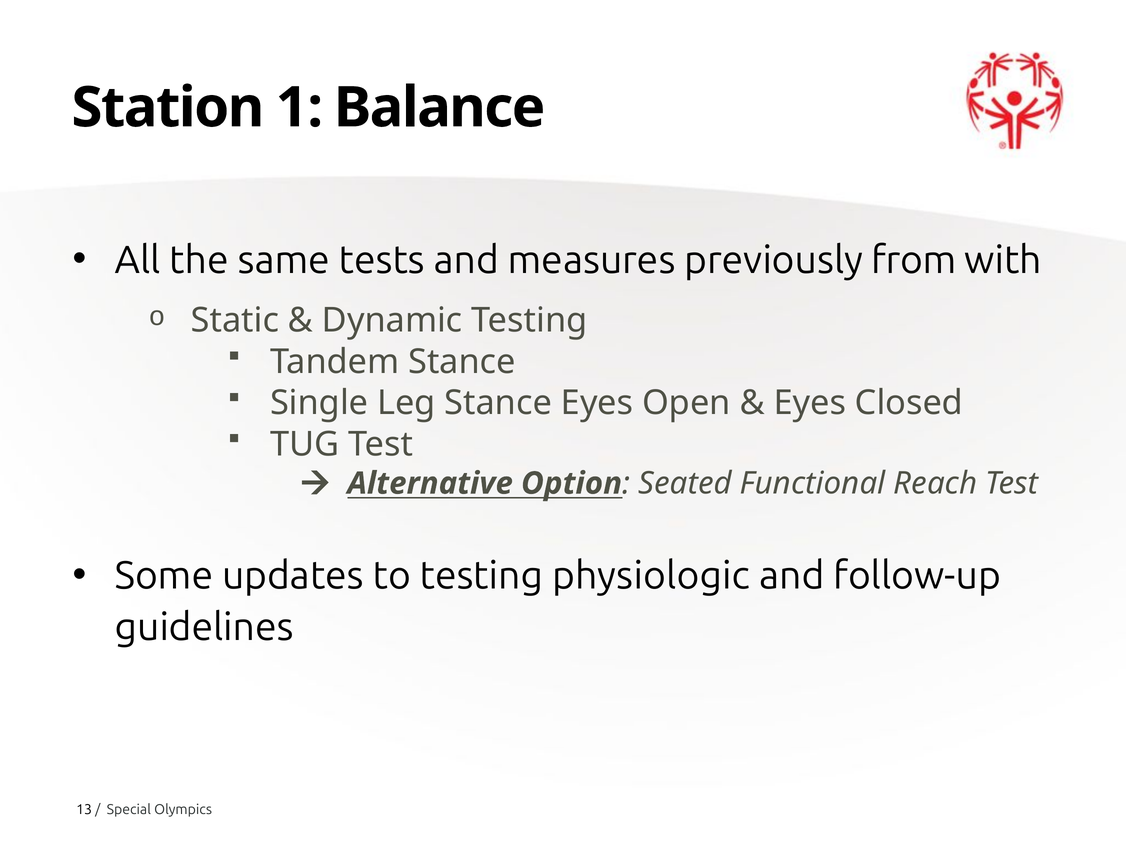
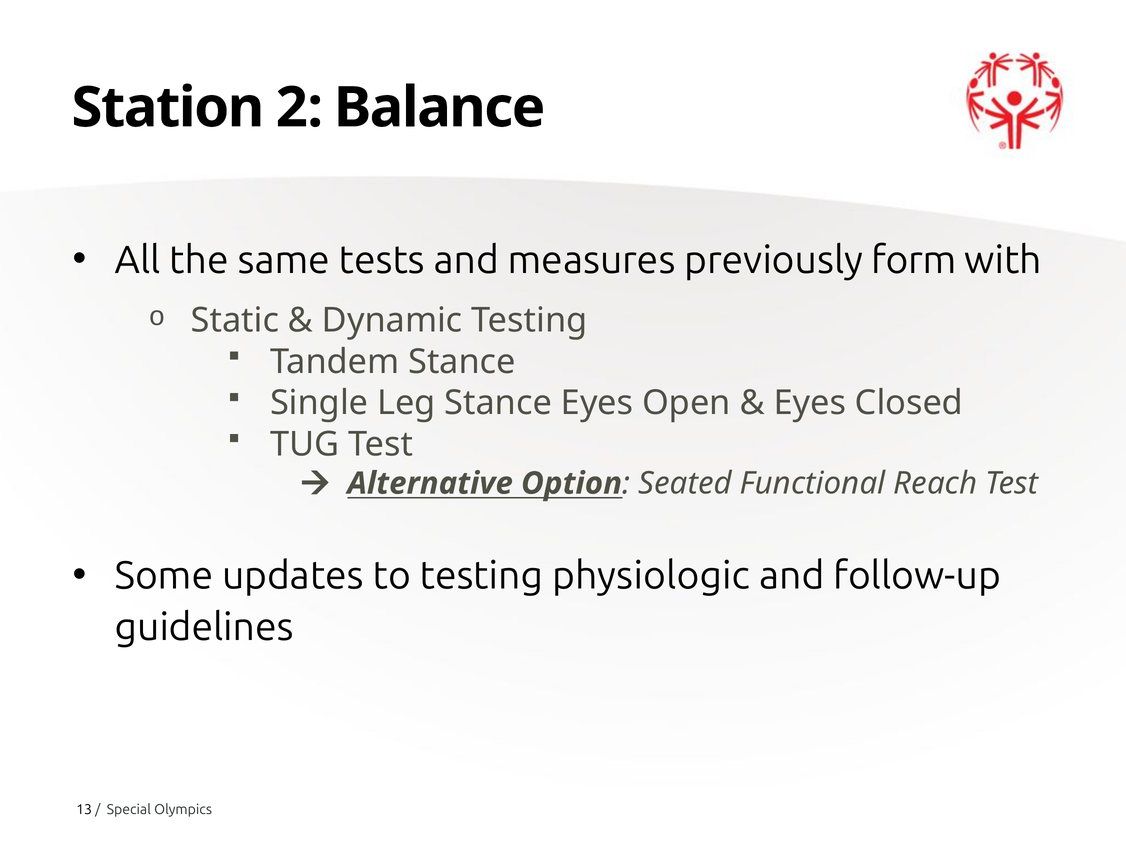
1: 1 -> 2
from: from -> form
